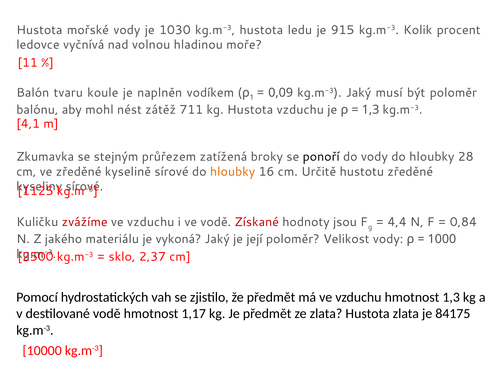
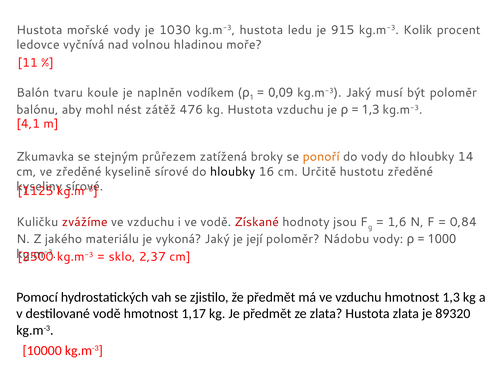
711: 711 -> 476
ponoří colour: black -> orange
28: 28 -> 14
hloubky at (233, 171) colour: orange -> black
4,4: 4,4 -> 1,6
Velikost: Velikost -> Nádobu
84175: 84175 -> 89320
